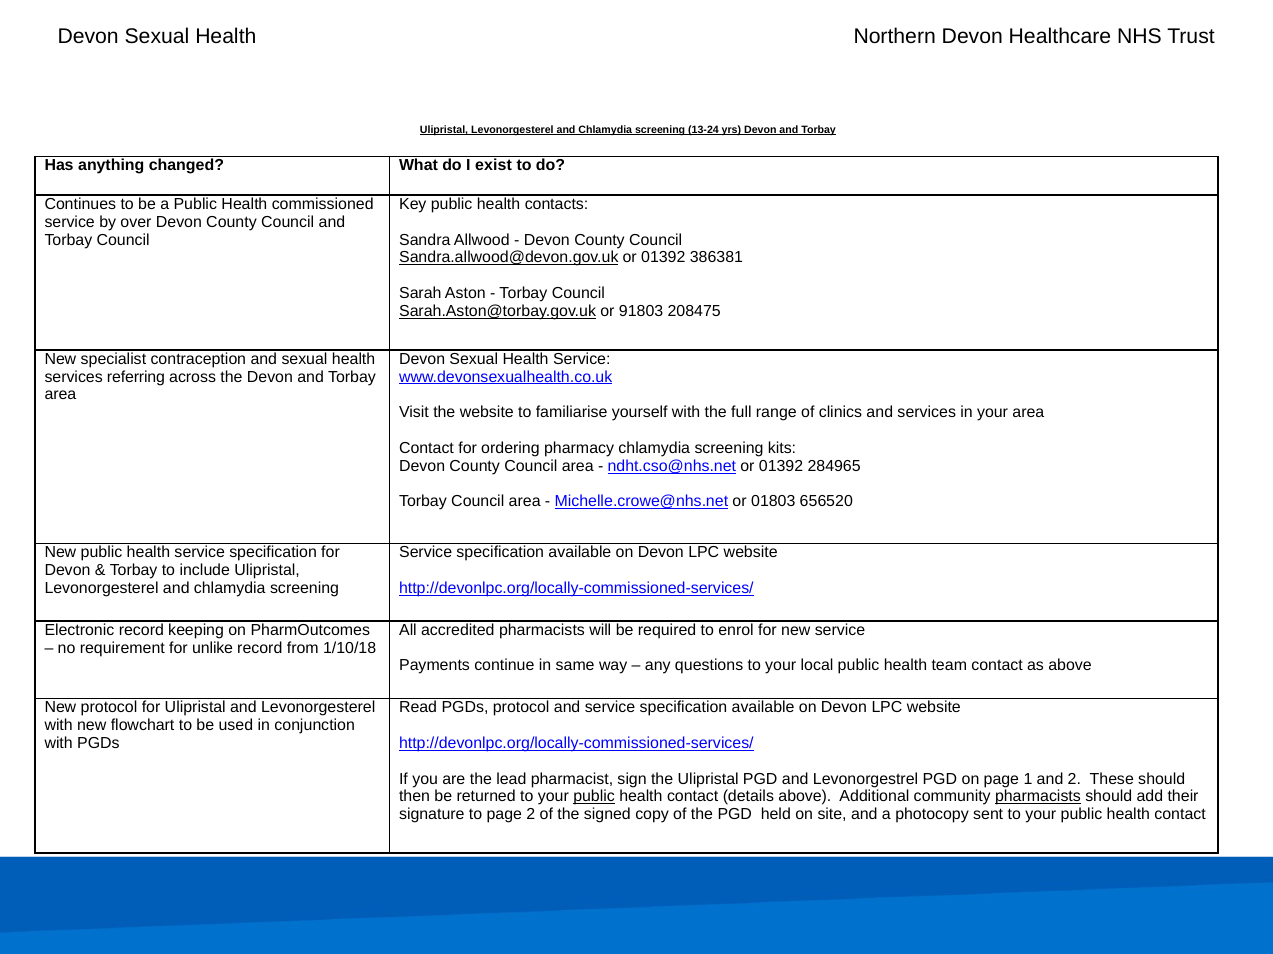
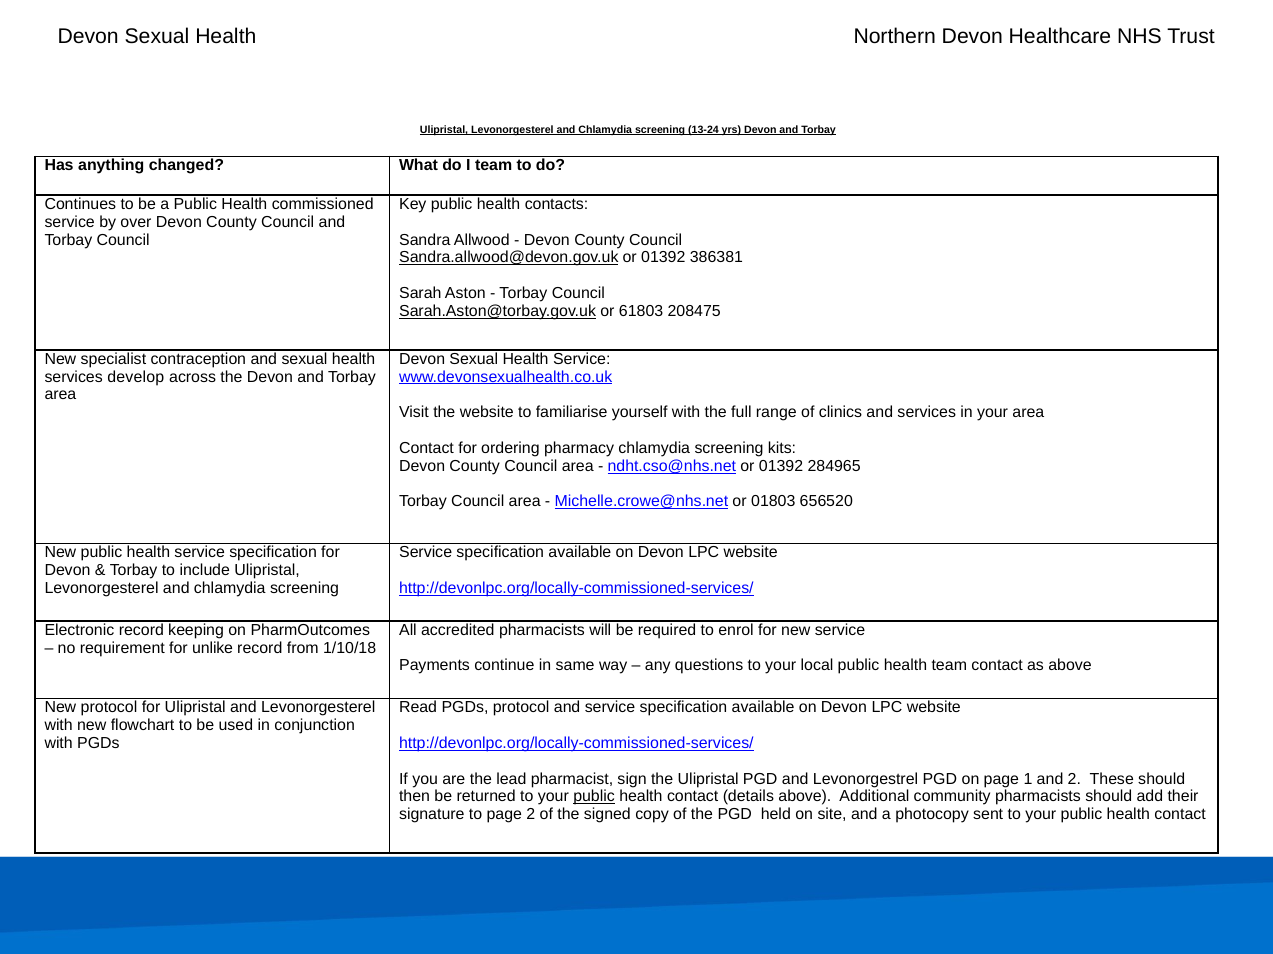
I exist: exist -> team
91803: 91803 -> 61803
referring: referring -> develop
pharmacists at (1038, 797) underline: present -> none
